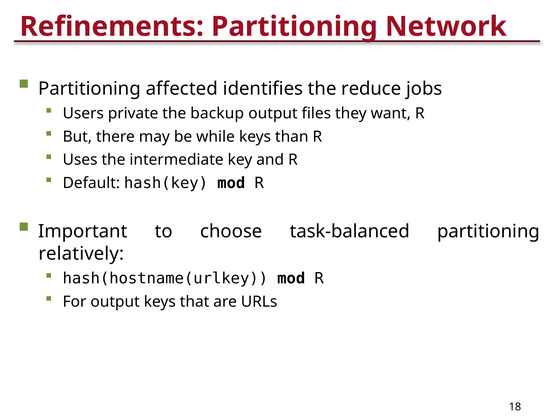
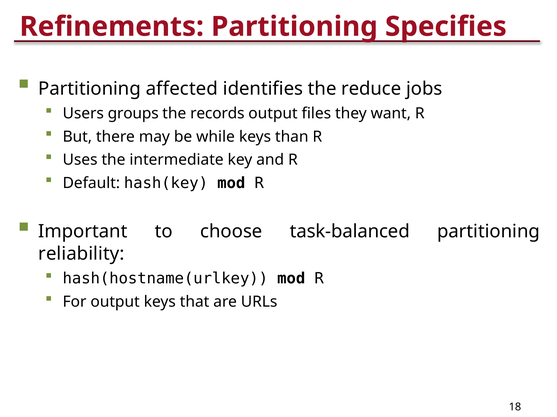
Network: Network -> Specifies
private: private -> groups
backup: backup -> records
relatively: relatively -> reliability
